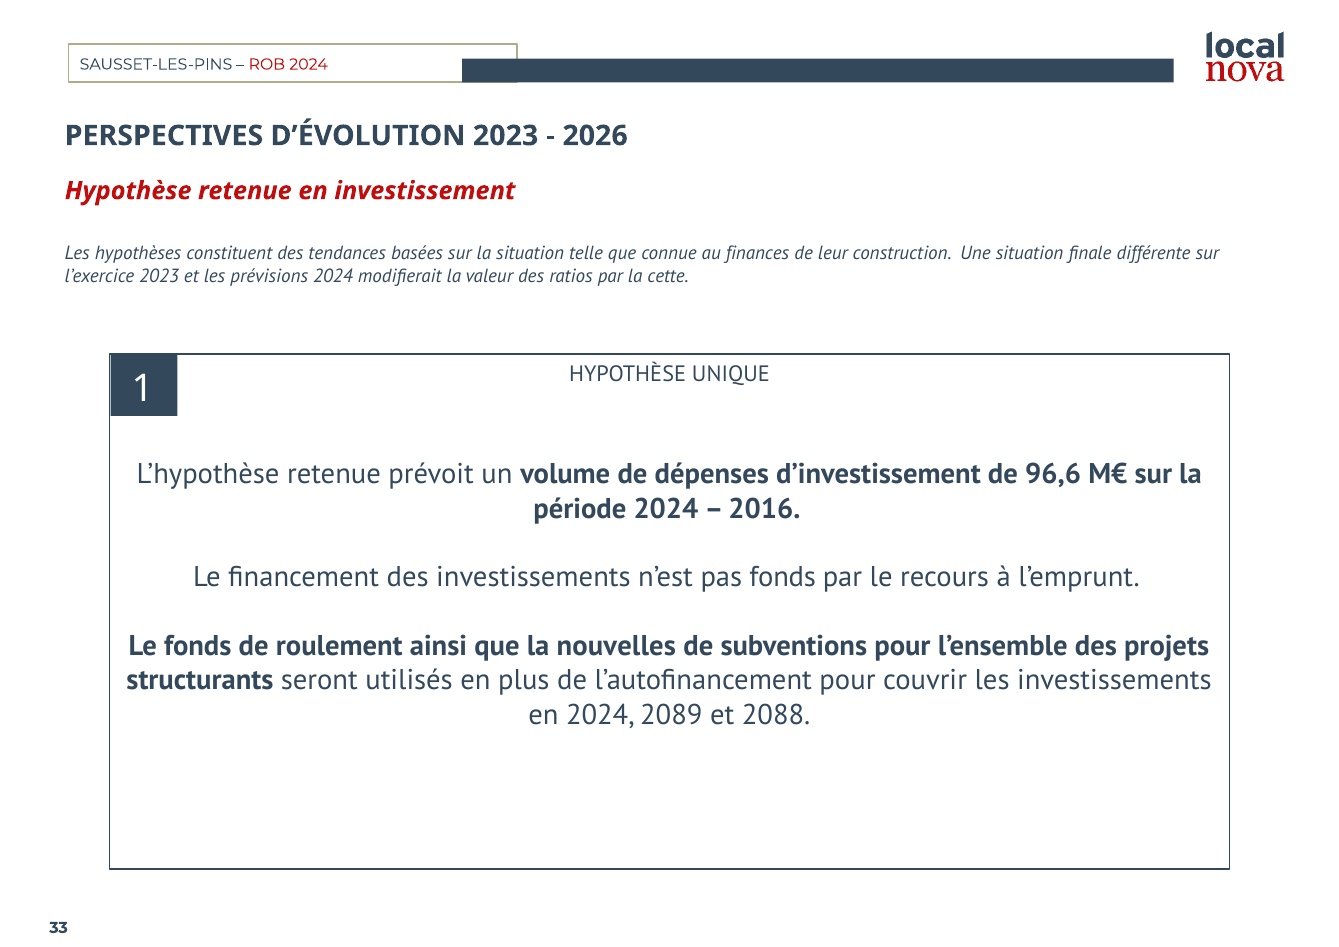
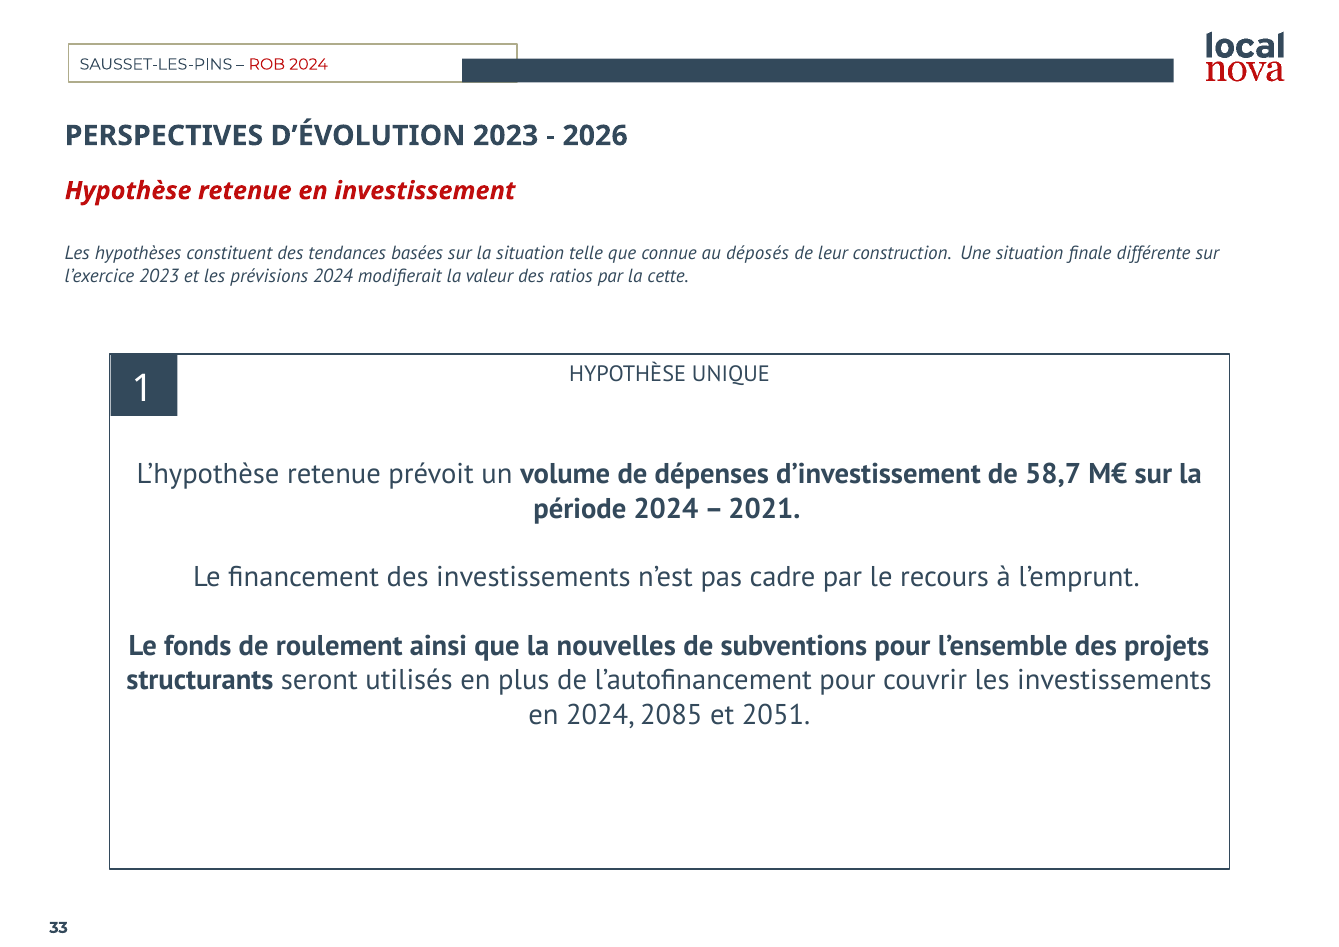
finances: finances -> déposés
96,6: 96,6 -> 58,7
2016: 2016 -> 2021
pas fonds: fonds -> cadre
2089: 2089 -> 2085
2088: 2088 -> 2051
